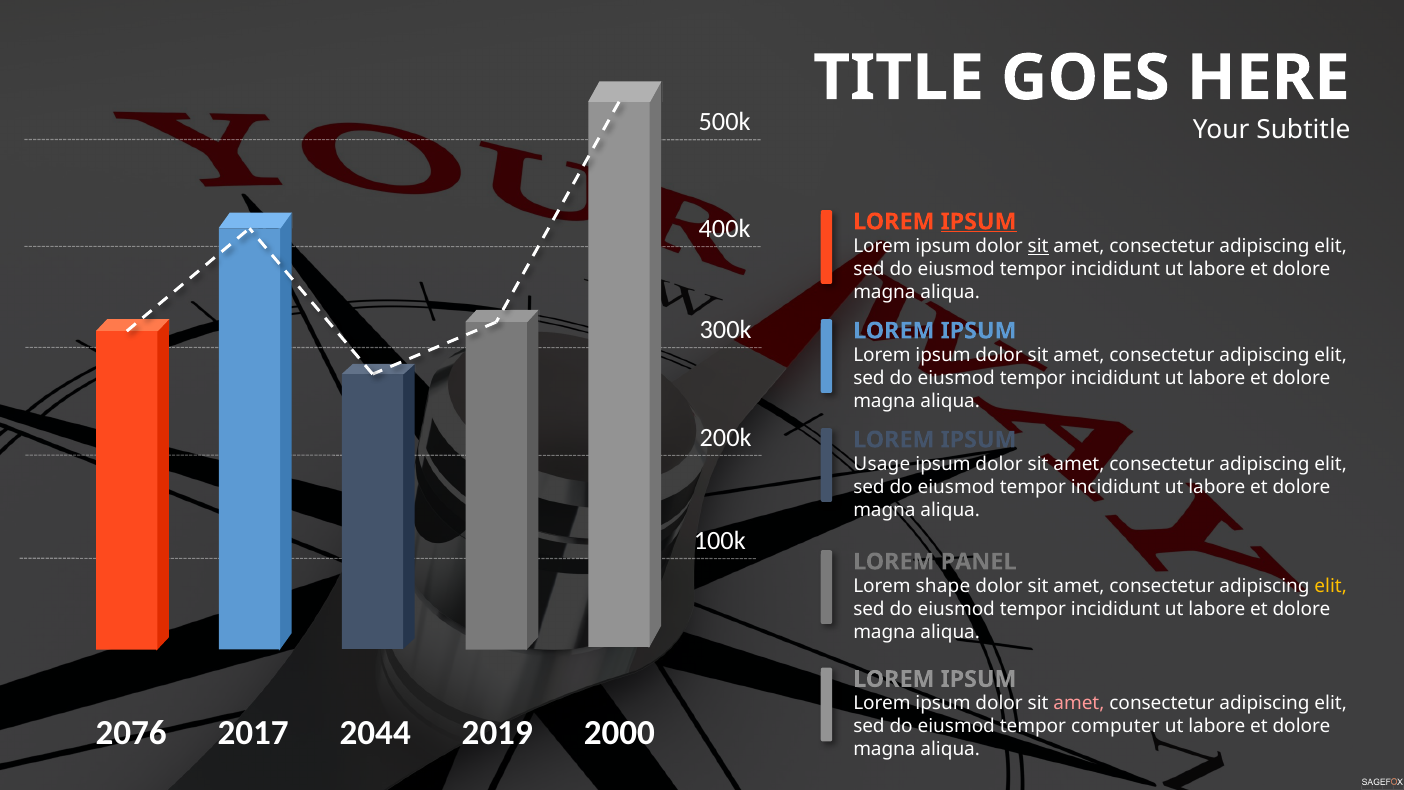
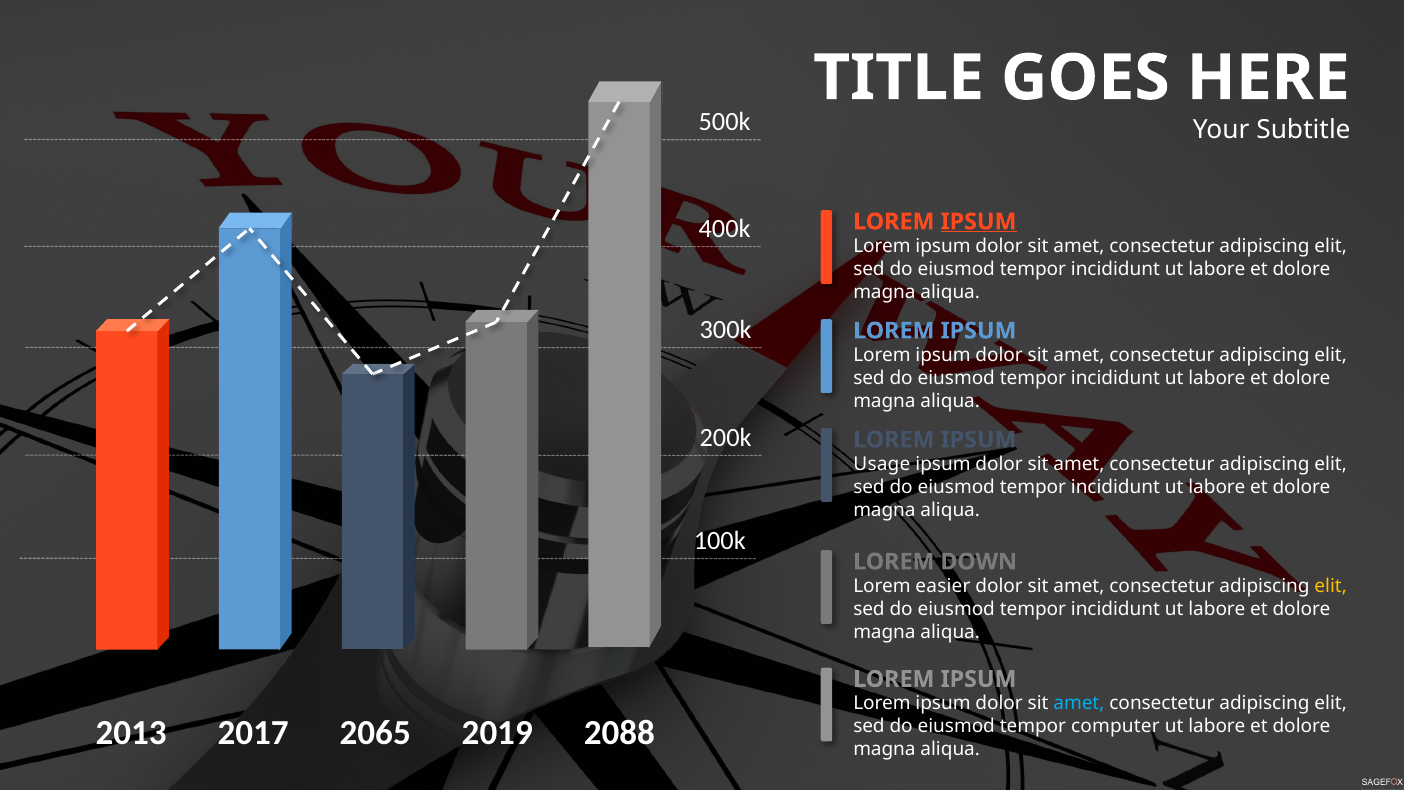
sit at (1038, 246) underline: present -> none
PANEL: PANEL -> DOWN
shape: shape -> easier
amet at (1079, 703) colour: pink -> light blue
2076: 2076 -> 2013
2044: 2044 -> 2065
2000: 2000 -> 2088
